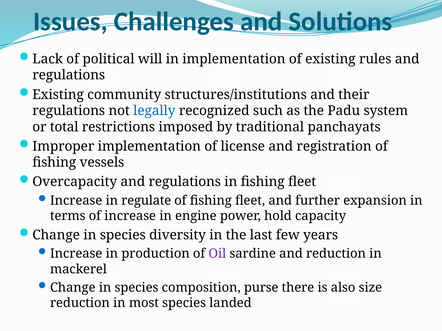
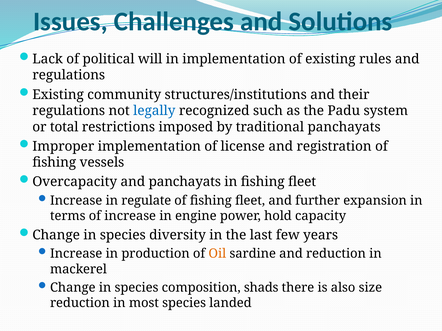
Overcapacity and regulations: regulations -> panchayats
Oil colour: purple -> orange
purse: purse -> shads
